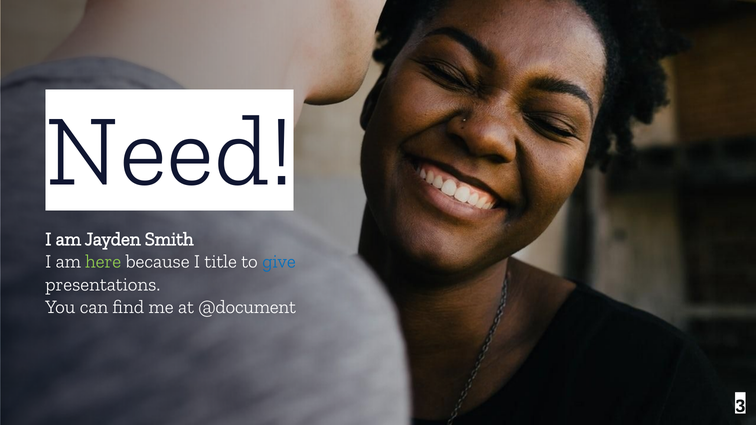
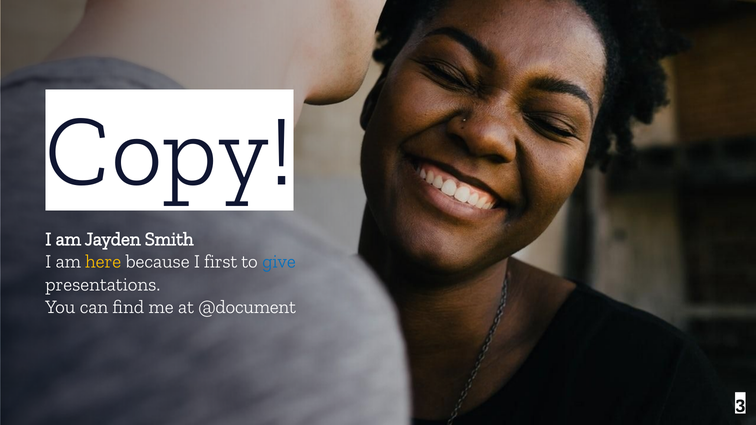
Need: Need -> Copy
here colour: light green -> yellow
title: title -> first
